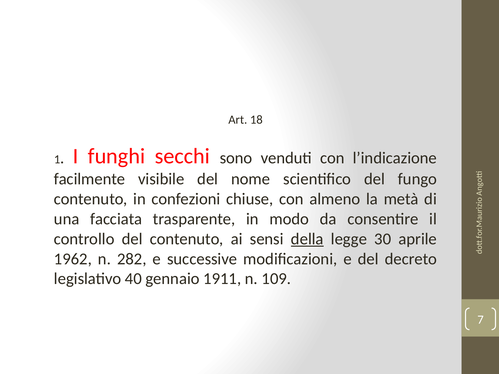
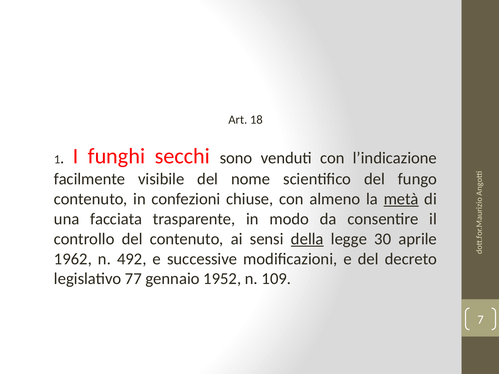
metà underline: none -> present
282: 282 -> 492
40: 40 -> 77
1911: 1911 -> 1952
